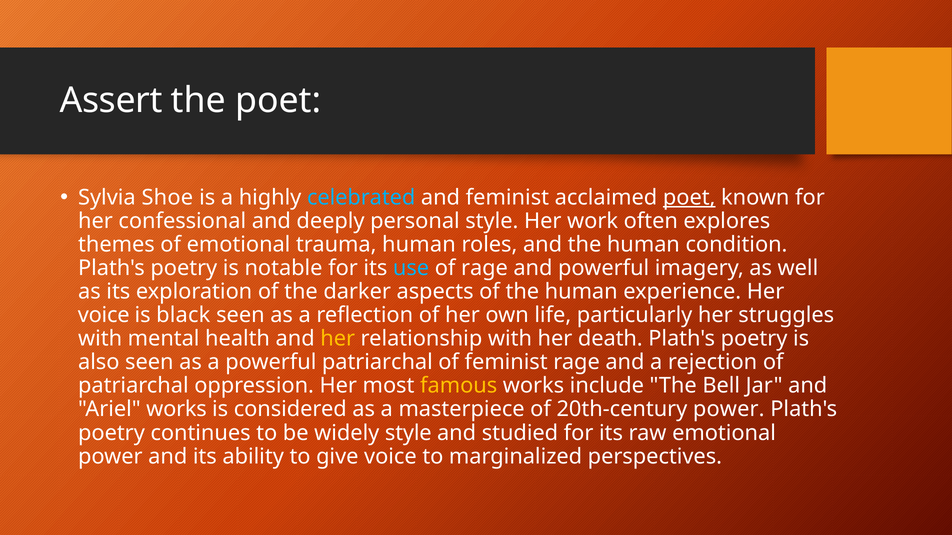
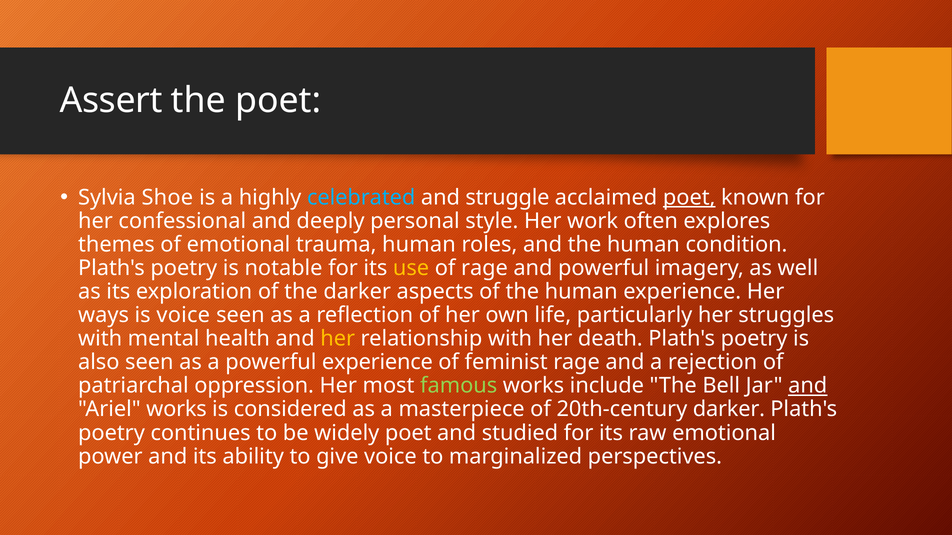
and feminist: feminist -> struggle
use colour: light blue -> yellow
voice at (104, 315): voice -> ways
is black: black -> voice
powerful patriarchal: patriarchal -> experience
famous colour: yellow -> light green
and at (808, 386) underline: none -> present
20th-century power: power -> darker
widely style: style -> poet
